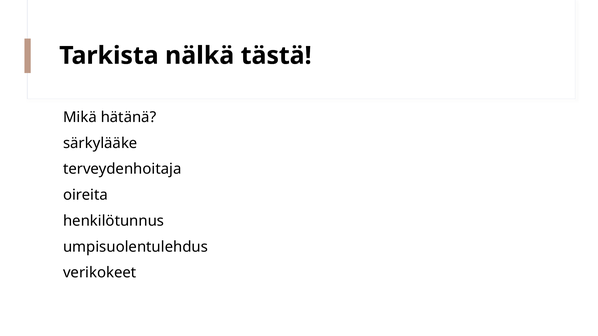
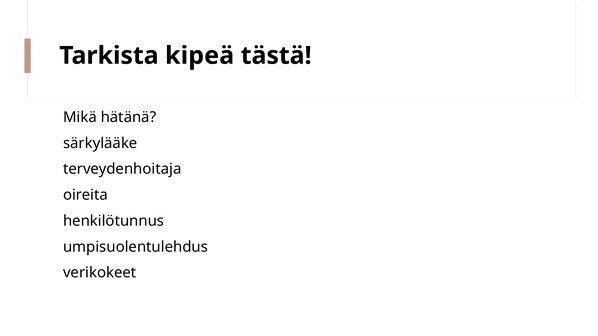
nälkä: nälkä -> kipeä
